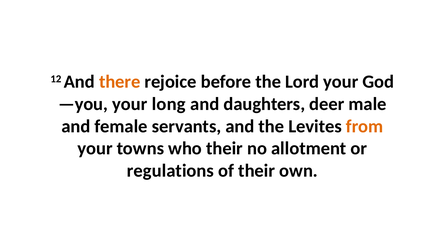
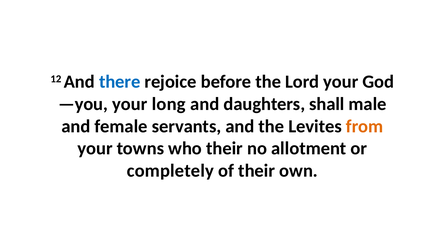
there colour: orange -> blue
deer: deer -> shall
regulations: regulations -> completely
